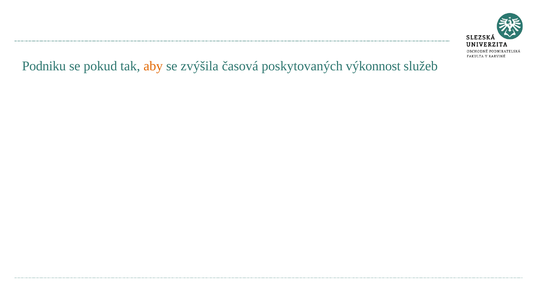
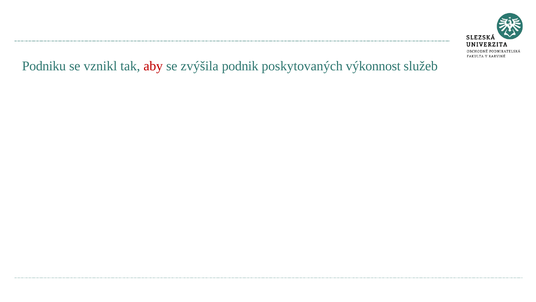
pokud: pokud -> vznikl
aby colour: orange -> red
časová: časová -> podnik
